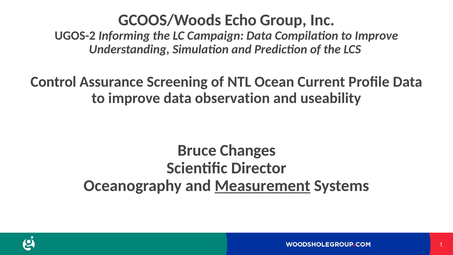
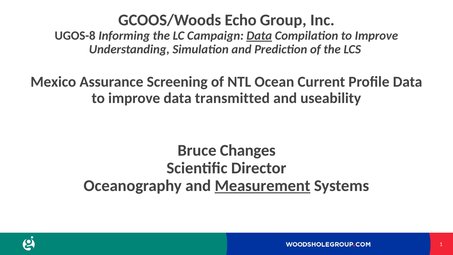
UGOS-2: UGOS-2 -> UGOS-8
Data at (259, 36) underline: none -> present
Control: Control -> Mexico
observation: observation -> transmitted
